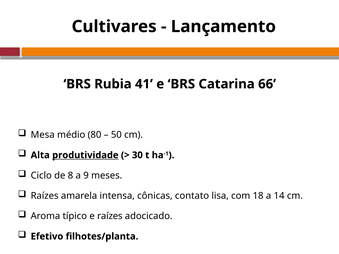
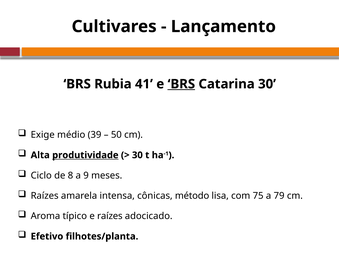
BRS at (181, 84) underline: none -> present
Catarina 66: 66 -> 30
Mesa: Mesa -> Exige
80: 80 -> 39
contato: contato -> método
18: 18 -> 75
14: 14 -> 79
